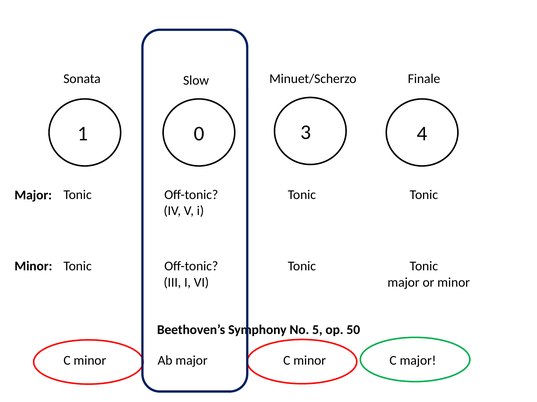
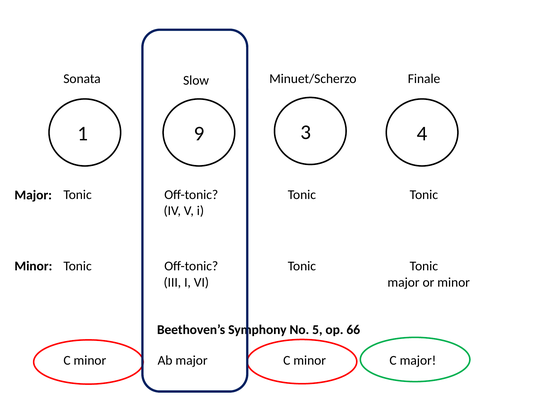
0: 0 -> 9
50: 50 -> 66
